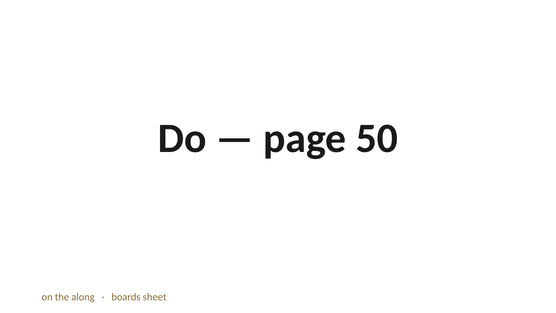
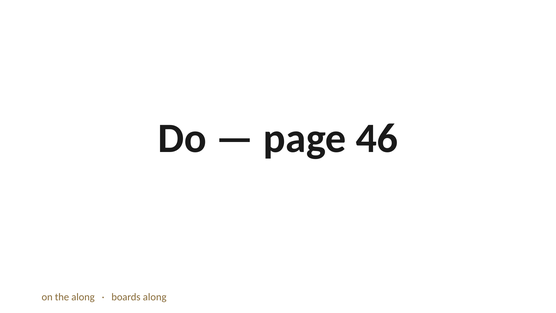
50: 50 -> 46
boards sheet: sheet -> along
